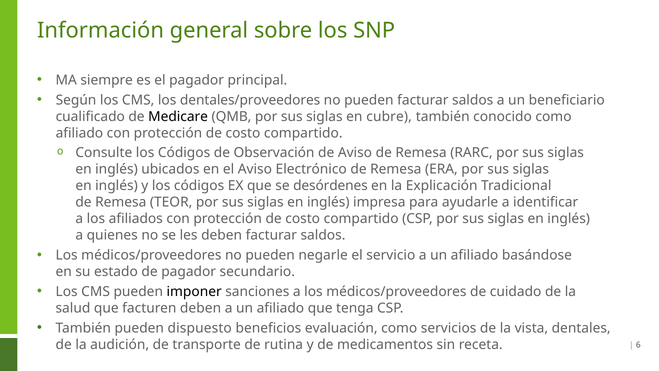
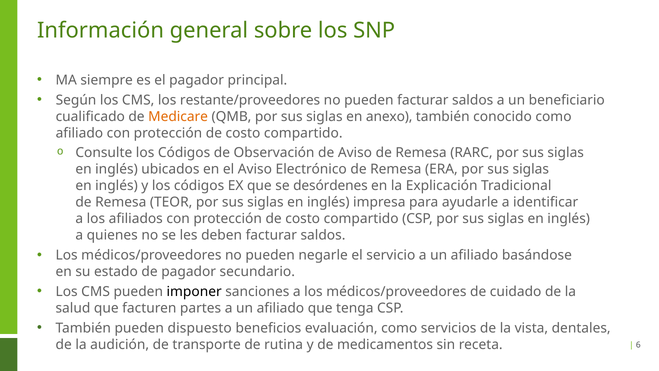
dentales/proveedores: dentales/proveedores -> restante/proveedores
Medicare colour: black -> orange
cubre: cubre -> anexo
facturen deben: deben -> partes
